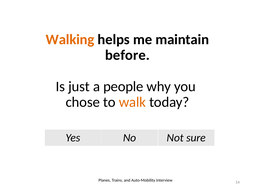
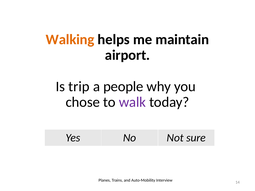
before: before -> airport
just: just -> trip
walk colour: orange -> purple
